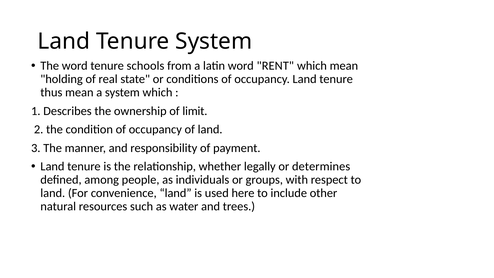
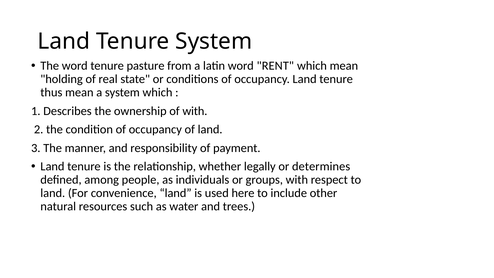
schools: schools -> pasture
of limit: limit -> with
